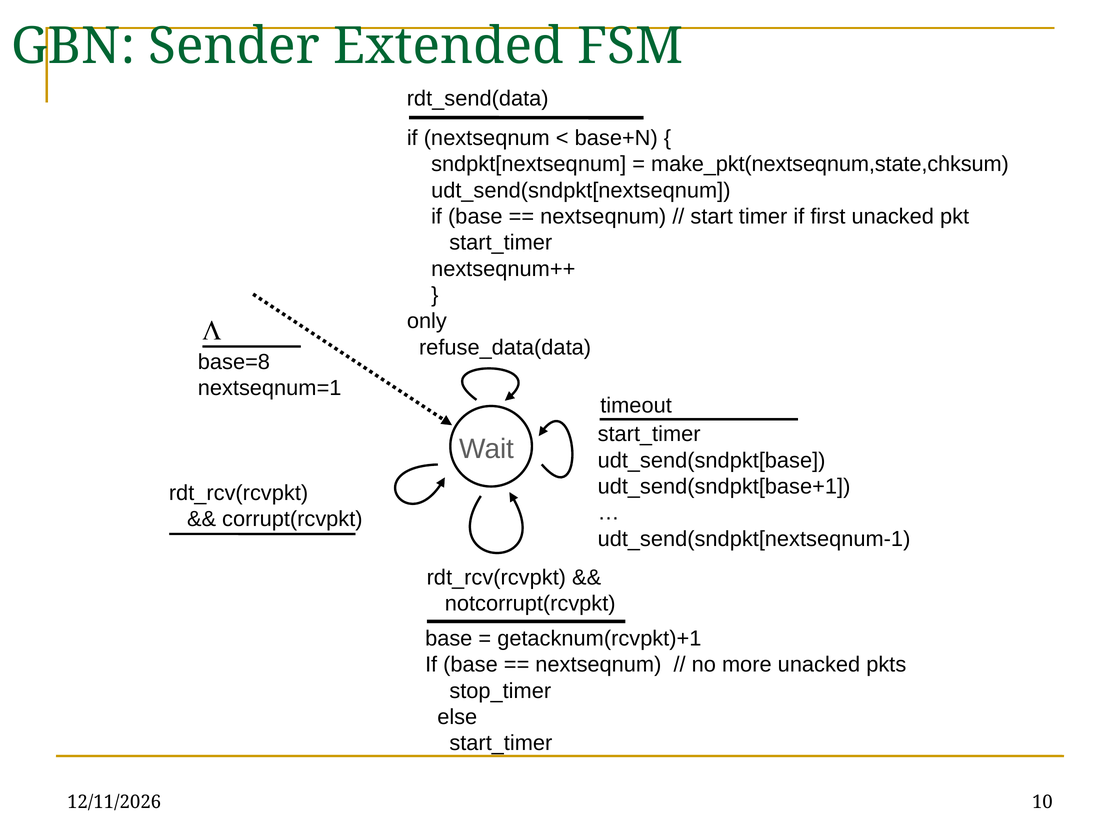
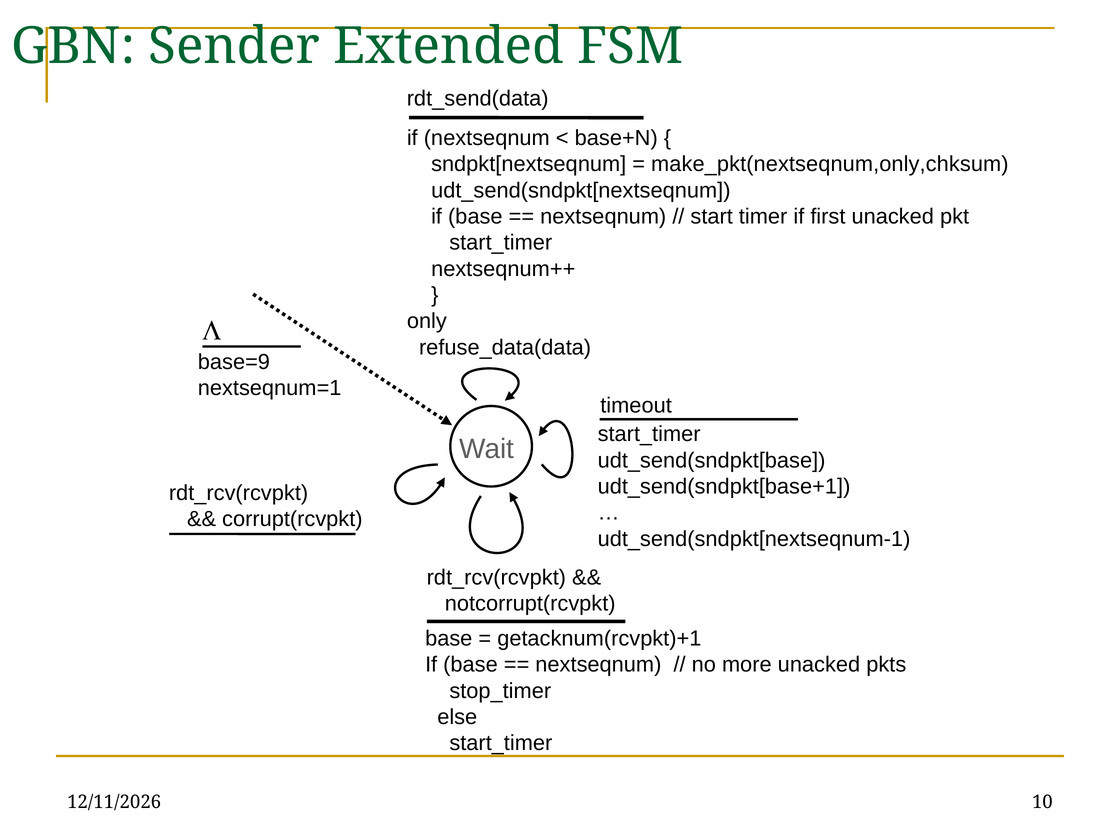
make_pkt(nextseqnum,state,chksum: make_pkt(nextseqnum,state,chksum -> make_pkt(nextseqnum,only,chksum
base=8: base=8 -> base=9
